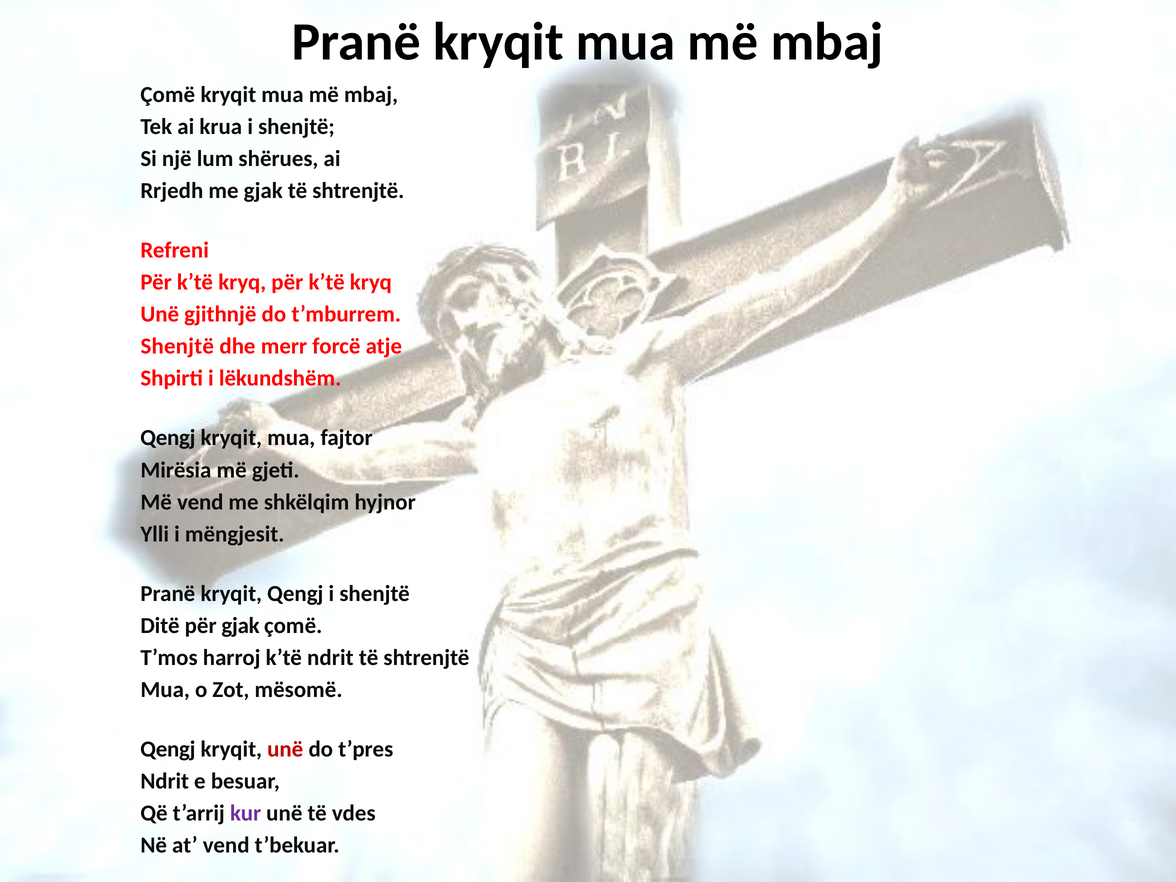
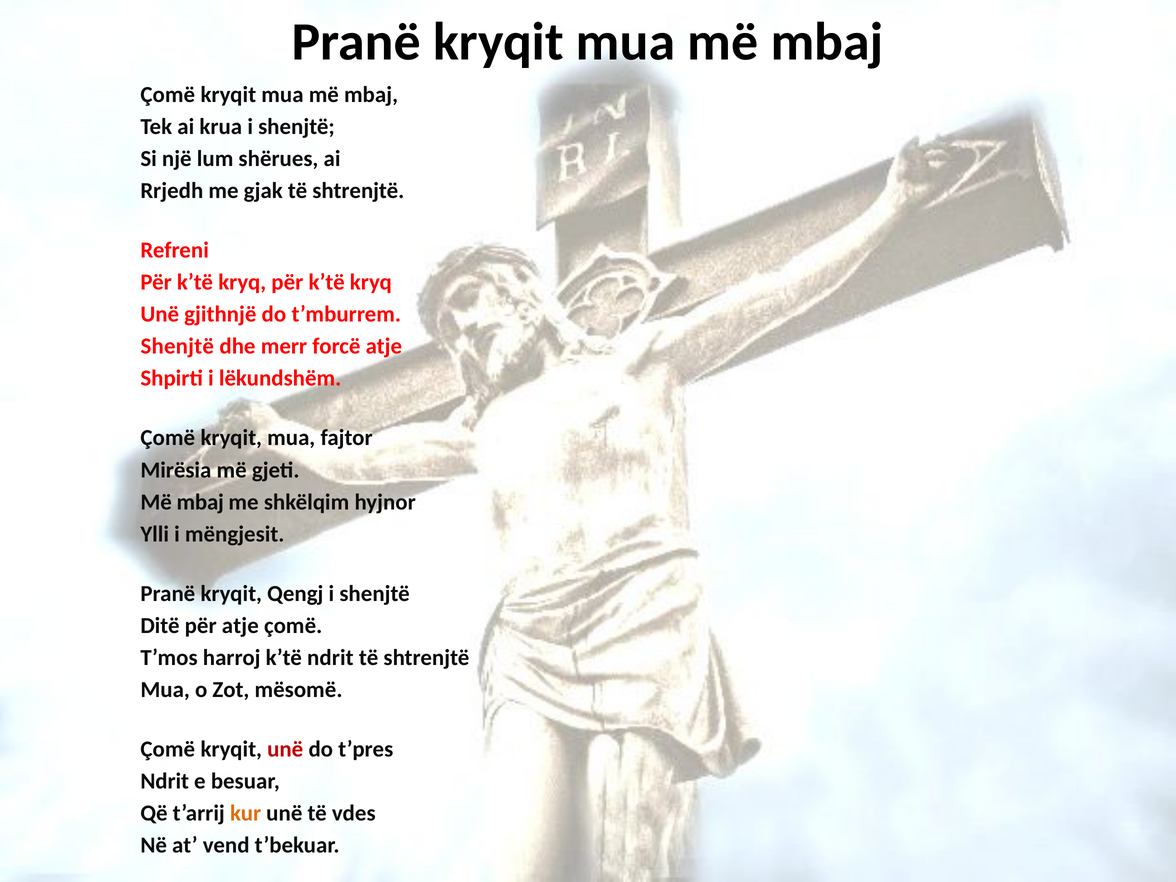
Qengj at (168, 438): Qengj -> Çomë
vend at (200, 502): vend -> mbaj
për gjak: gjak -> atje
Qengj at (168, 749): Qengj -> Çomë
kur colour: purple -> orange
